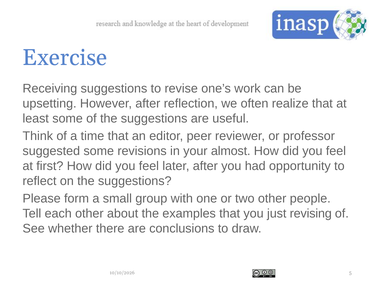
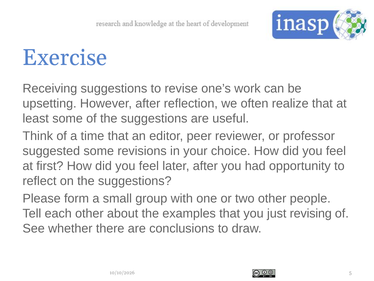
almost: almost -> choice
